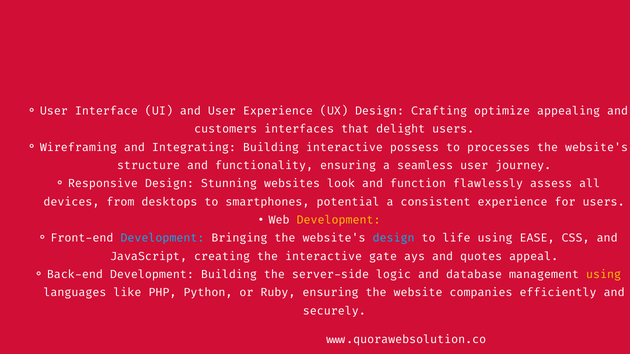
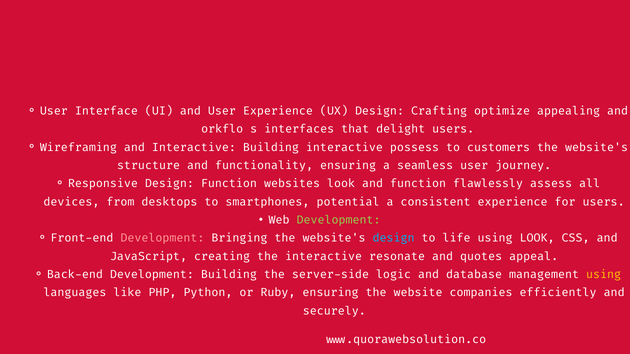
customers: customers -> workflows
and Integrating: Integrating -> Interactive
processes: processes -> customers
Design Stunning: Stunning -> Function
Development at (339, 220) colour: yellow -> light green
Development at (162, 238) colour: light blue -> pink
using EASE: EASE -> LOOK
gateways: gateways -> resonate
